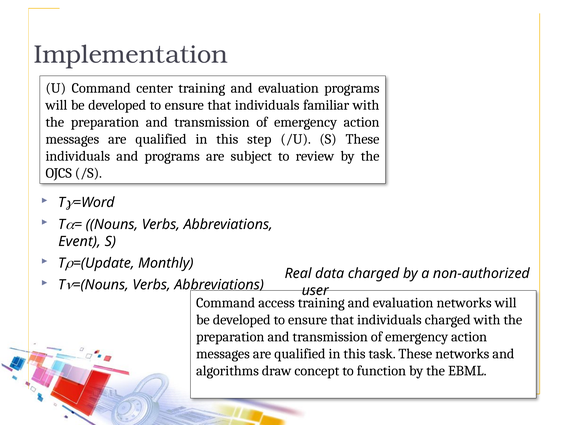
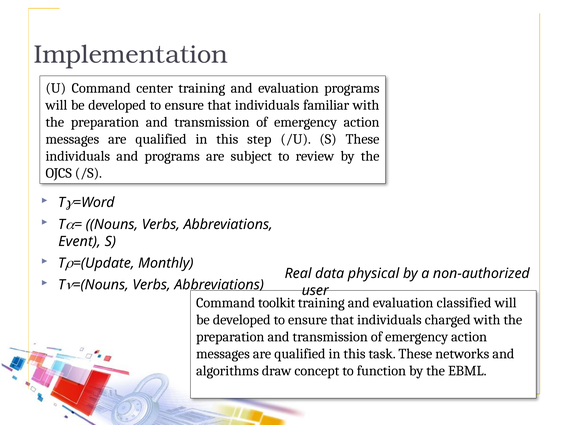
data charged: charged -> physical
access: access -> toolkit
evaluation networks: networks -> classified
